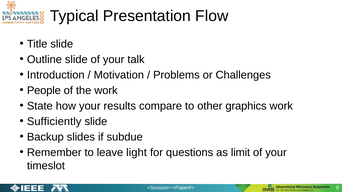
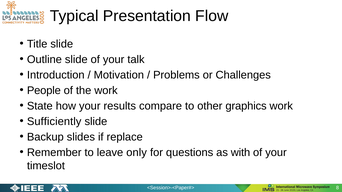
subdue: subdue -> replace
light: light -> only
limit: limit -> with
